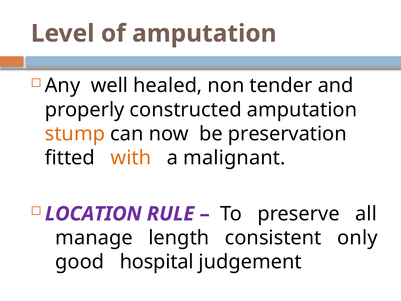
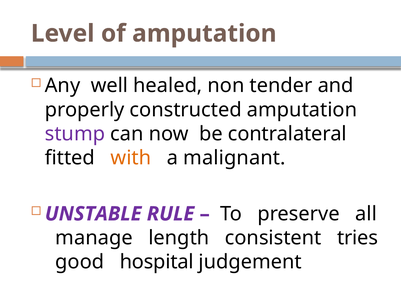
stump colour: orange -> purple
preservation: preservation -> contralateral
LOCATION: LOCATION -> UNSTABLE
only: only -> tries
